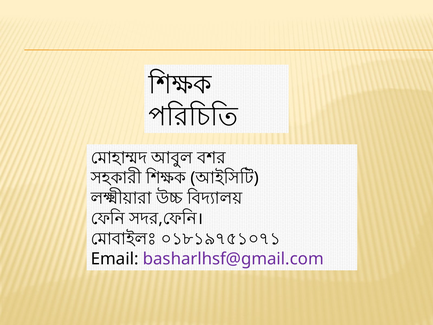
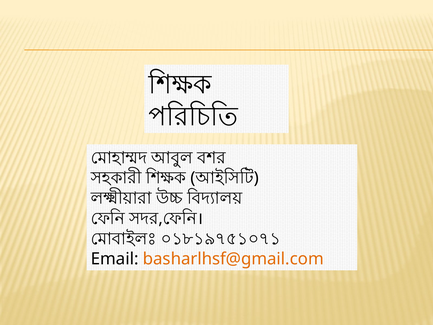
basharlhsf@gmail.com colour: purple -> orange
